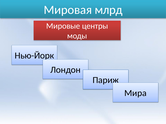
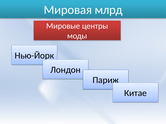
Мира: Мира -> Китае
